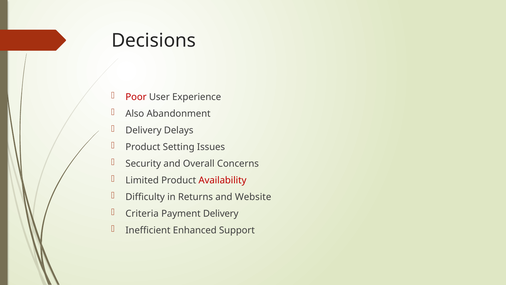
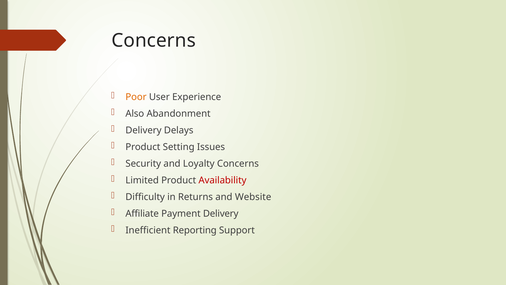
Decisions at (154, 41): Decisions -> Concerns
Poor colour: red -> orange
Overall: Overall -> Loyalty
Criteria: Criteria -> Affiliate
Enhanced: Enhanced -> Reporting
